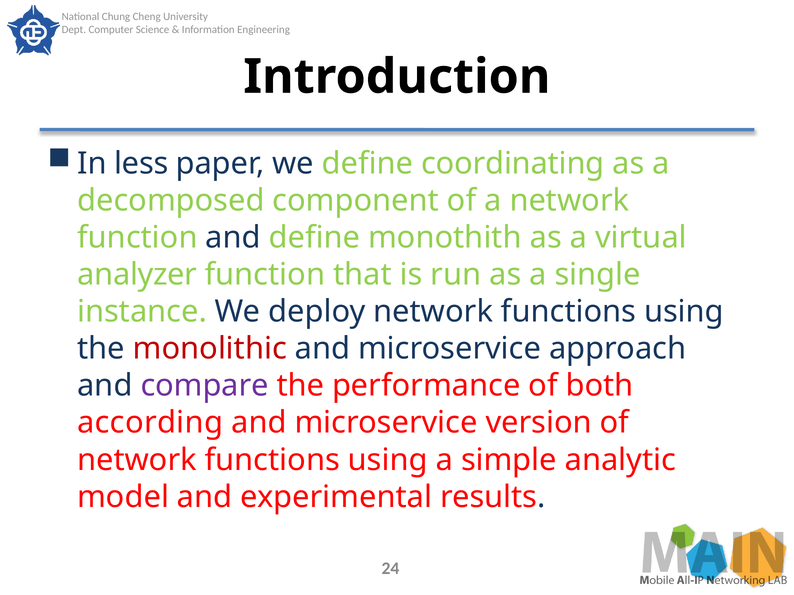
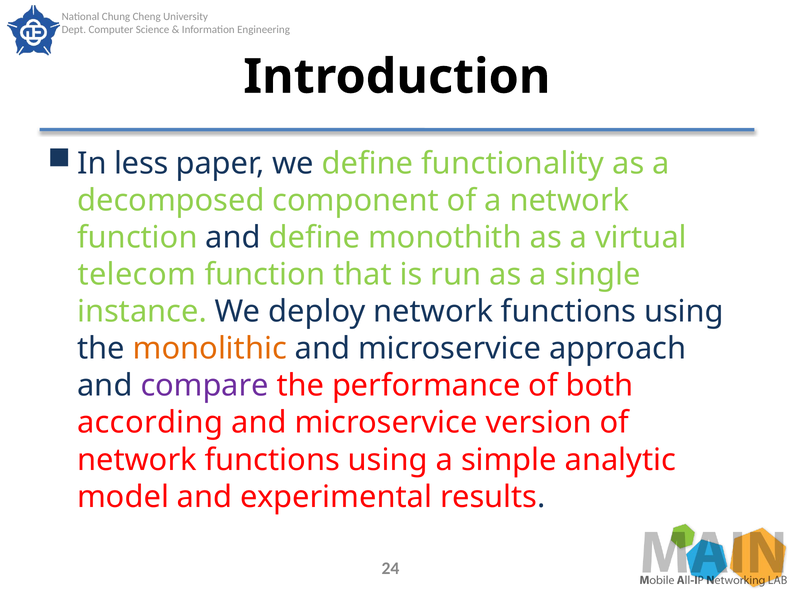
coordinating: coordinating -> functionality
analyzer: analyzer -> telecom
monolithic colour: red -> orange
